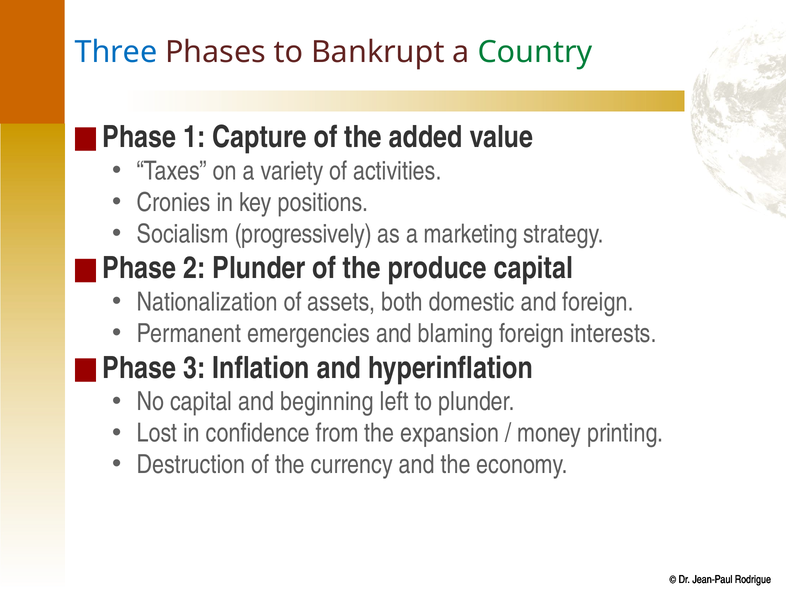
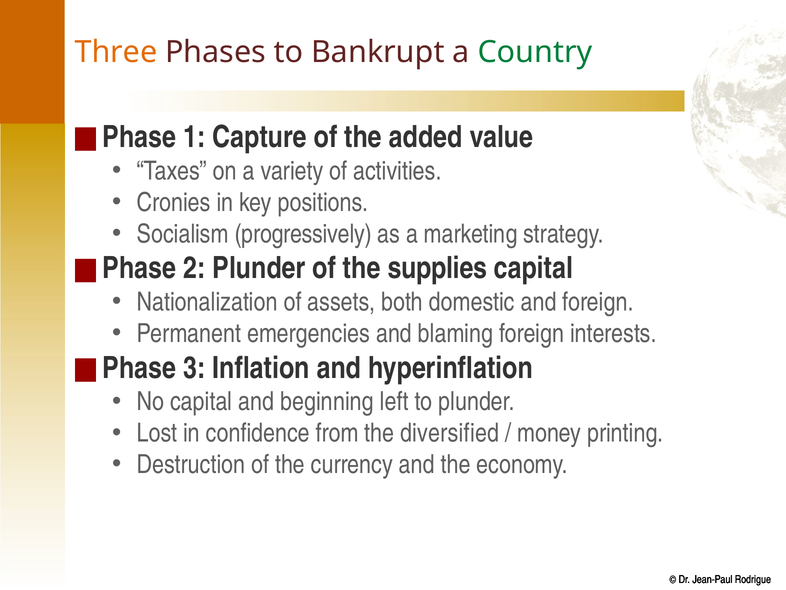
Three colour: blue -> orange
produce: produce -> supplies
expansion: expansion -> diversified
